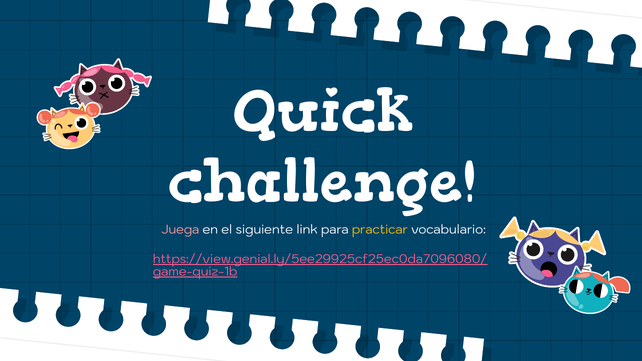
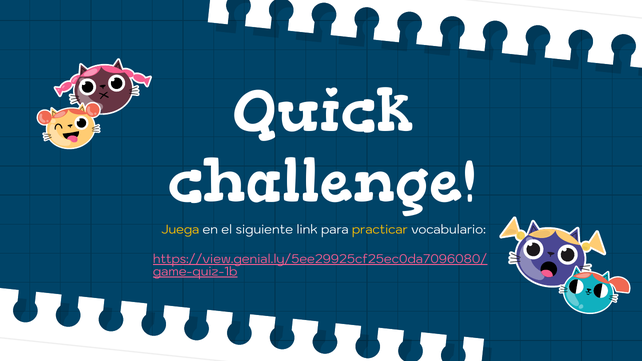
Juega colour: pink -> yellow
